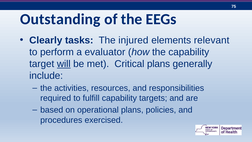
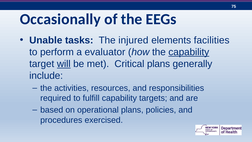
Outstanding: Outstanding -> Occasionally
Clearly: Clearly -> Unable
relevant: relevant -> facilities
capability at (189, 52) underline: none -> present
